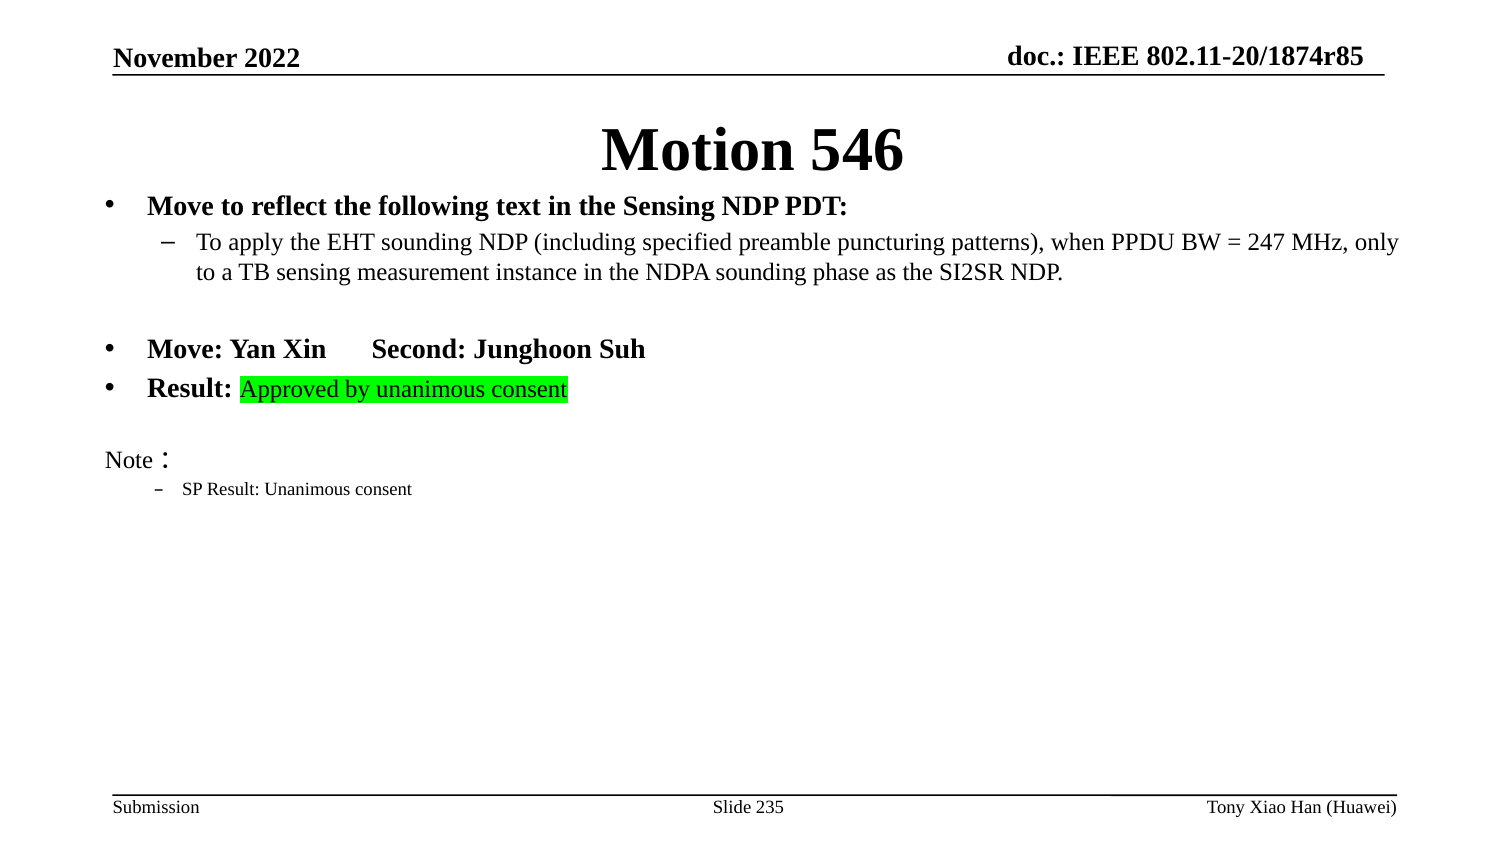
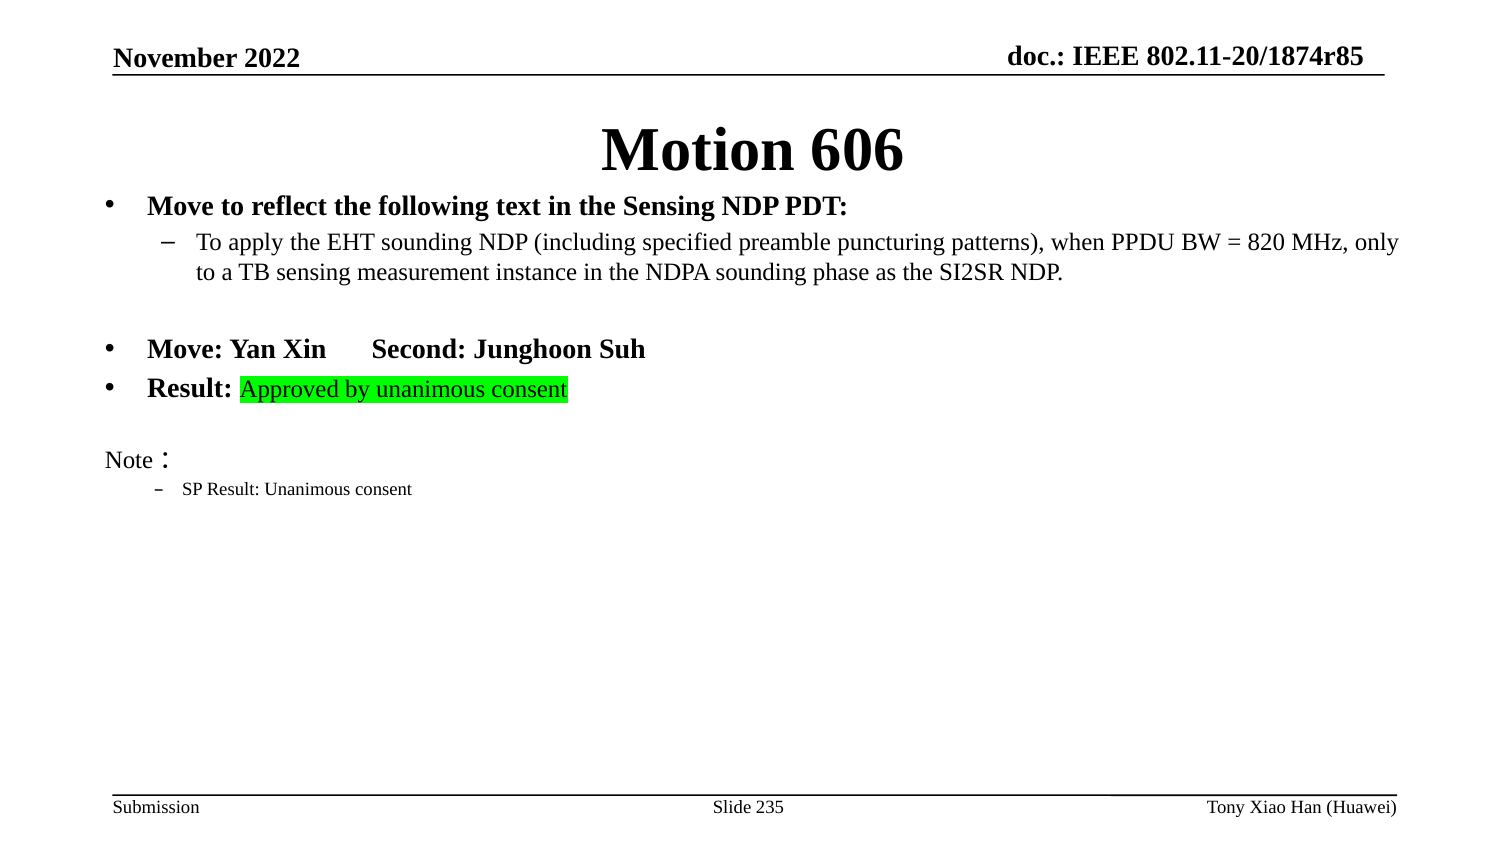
546: 546 -> 606
247: 247 -> 820
